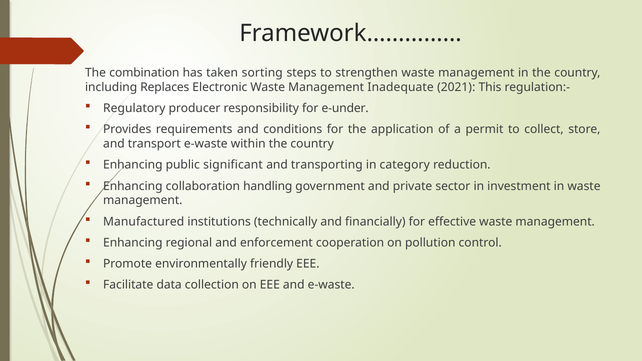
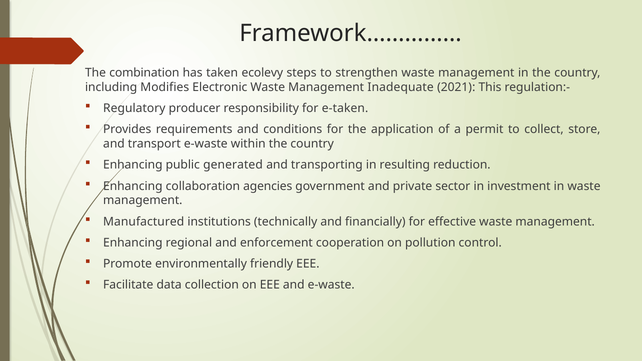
sorting: sorting -> ecolevy
Replaces: Replaces -> Modifies
e-under: e-under -> e-taken
significant: significant -> generated
category: category -> resulting
handling: handling -> agencies
